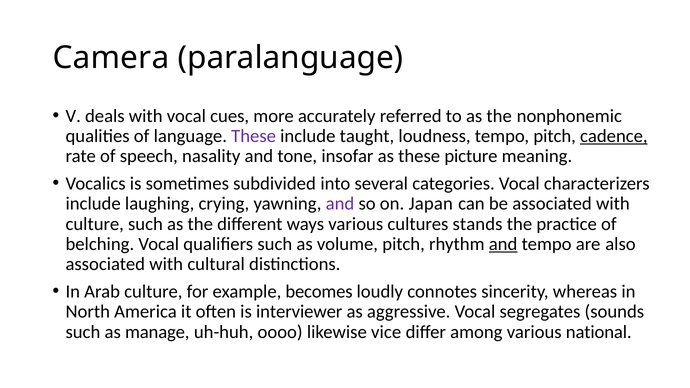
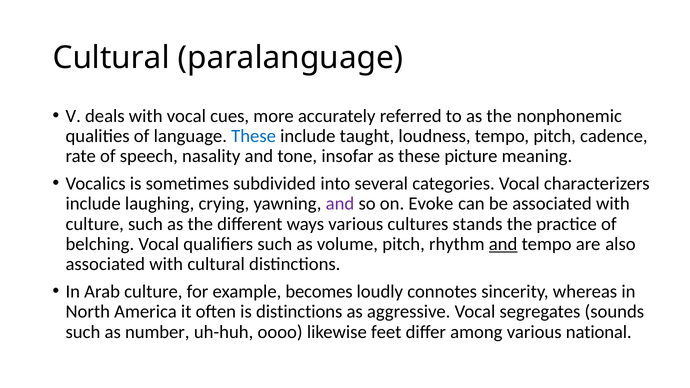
Camera at (111, 58): Camera -> Cultural
These at (254, 136) colour: purple -> blue
cadence underline: present -> none
Japan: Japan -> Evoke
is interviewer: interviewer -> distinctions
manage: manage -> number
vice: vice -> feet
